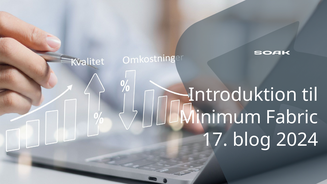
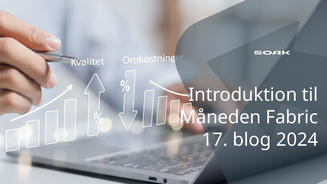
Minimum: Minimum -> Måneden
